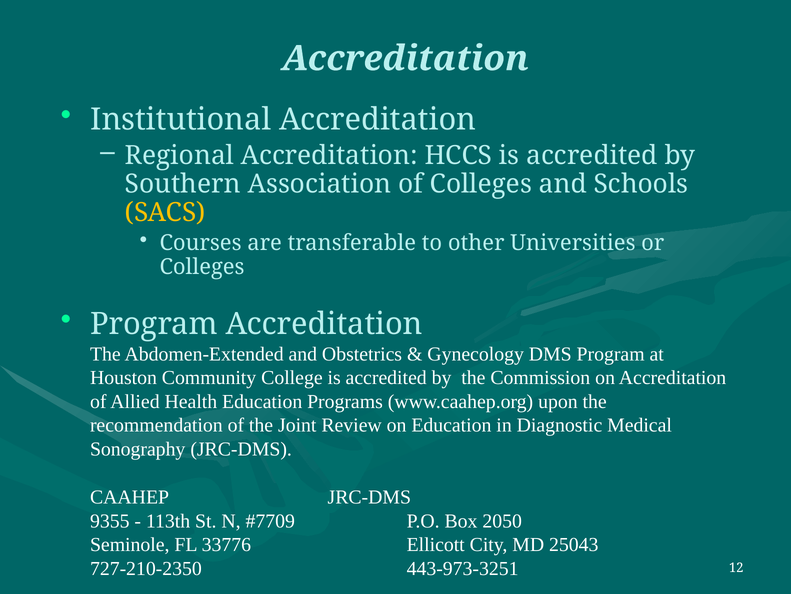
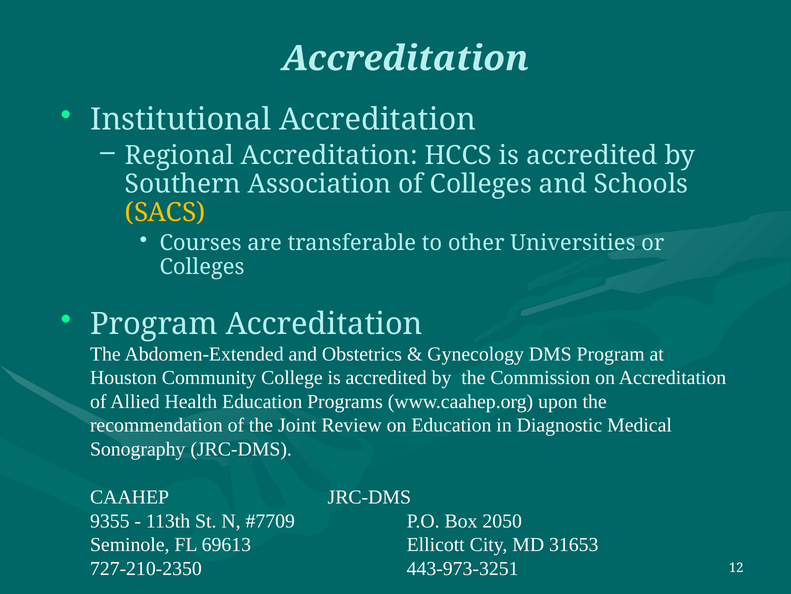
33776: 33776 -> 69613
25043: 25043 -> 31653
